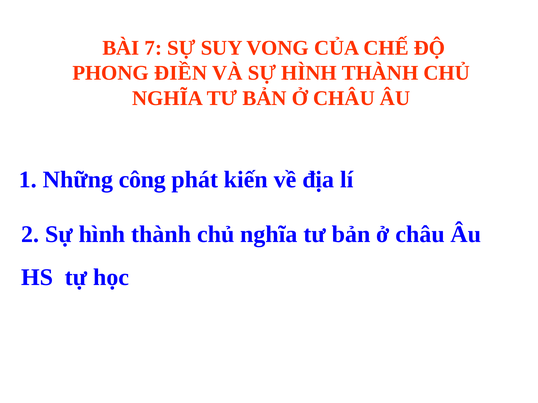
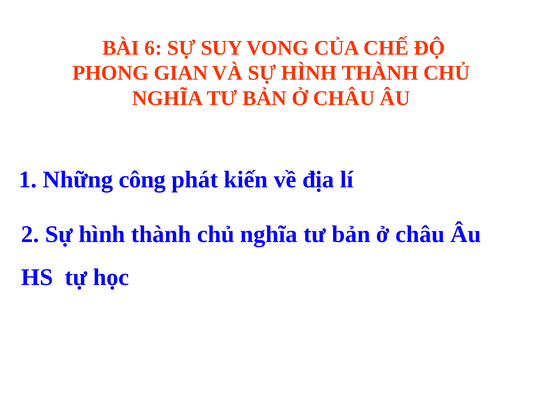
7: 7 -> 6
ĐIỀN: ĐIỀN -> GIAN
